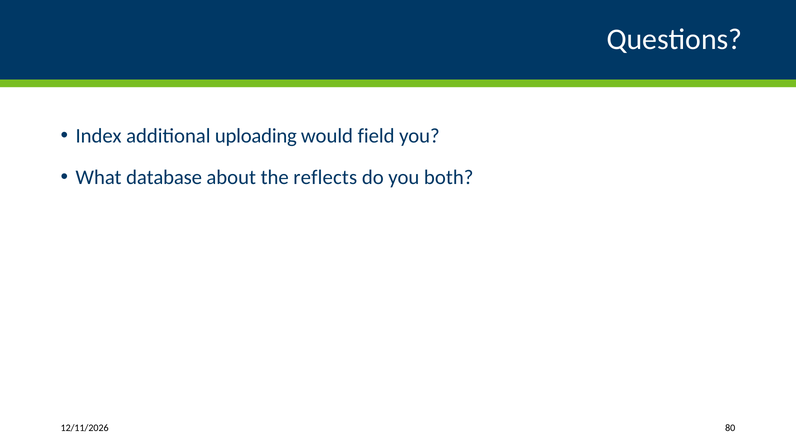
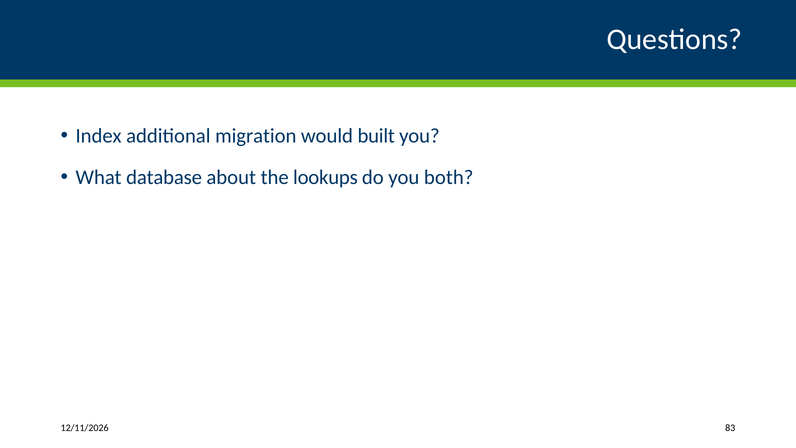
uploading: uploading -> migration
field: field -> built
reflects: reflects -> lookups
80: 80 -> 83
